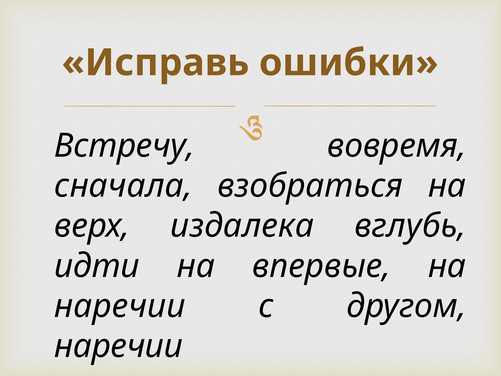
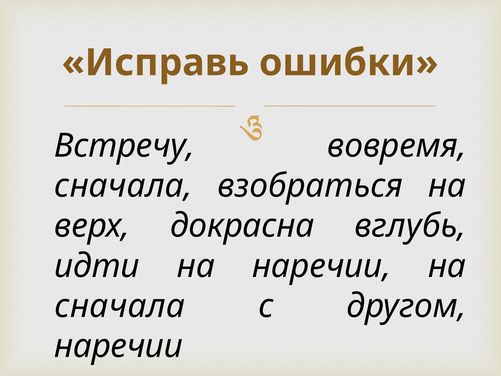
издалека: издалека -> докрасна
на впервые: впервые -> наречии
наречии at (120, 306): наречии -> сначала
